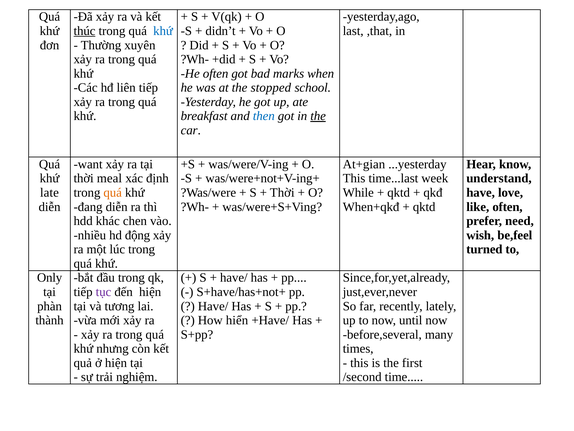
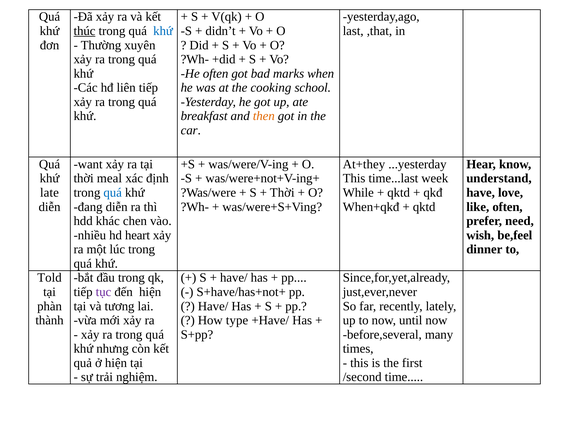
stopped: stopped -> cooking
then colour: blue -> orange
the at (318, 116) underline: present -> none
At+gian: At+gian -> At+they
quá at (113, 192) colour: orange -> blue
động: động -> heart
turned: turned -> dinner
Only: Only -> Told
hiển: hiển -> type
